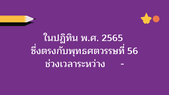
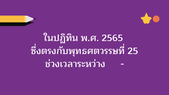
56: 56 -> 25
